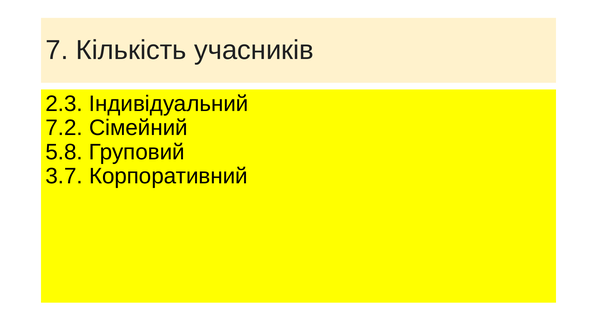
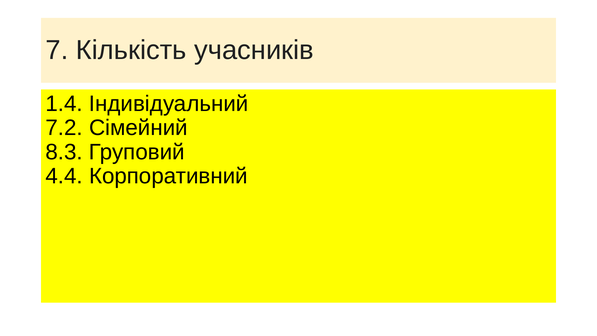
2.3: 2.3 -> 1.4
5.8: 5.8 -> 8.3
3.7: 3.7 -> 4.4
